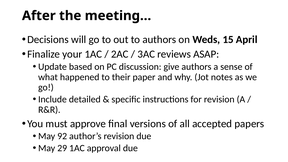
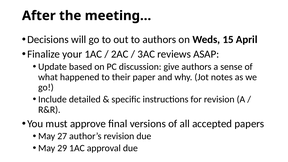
92: 92 -> 27
